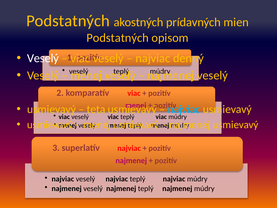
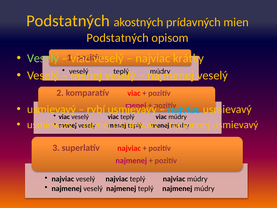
Veselý at (43, 58) colour: white -> light green
denný: denný -> krátky
teta: teta -> rybí
